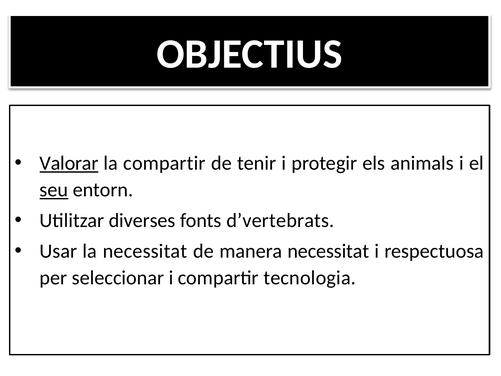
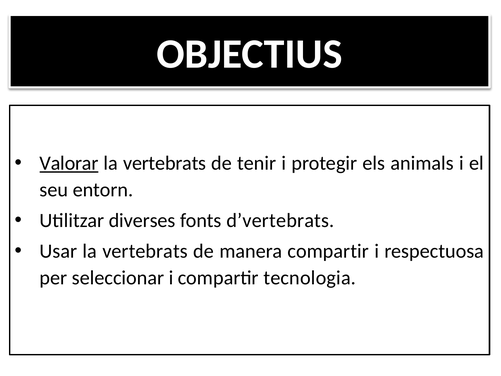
compartir at (164, 163): compartir -> vertebrats
seu underline: present -> none
Usar la necessitat: necessitat -> vertebrats
manera necessitat: necessitat -> compartir
